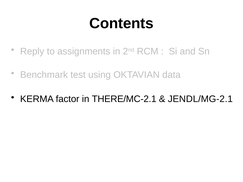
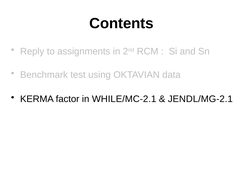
THERE/MC-2.1: THERE/MC-2.1 -> WHILE/MC-2.1
